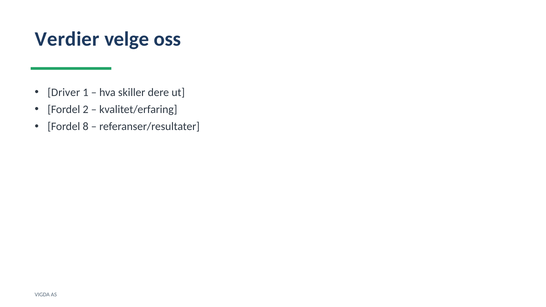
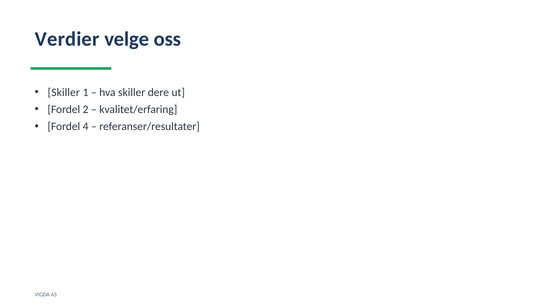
Driver at (64, 92): Driver -> Skiller
8: 8 -> 4
